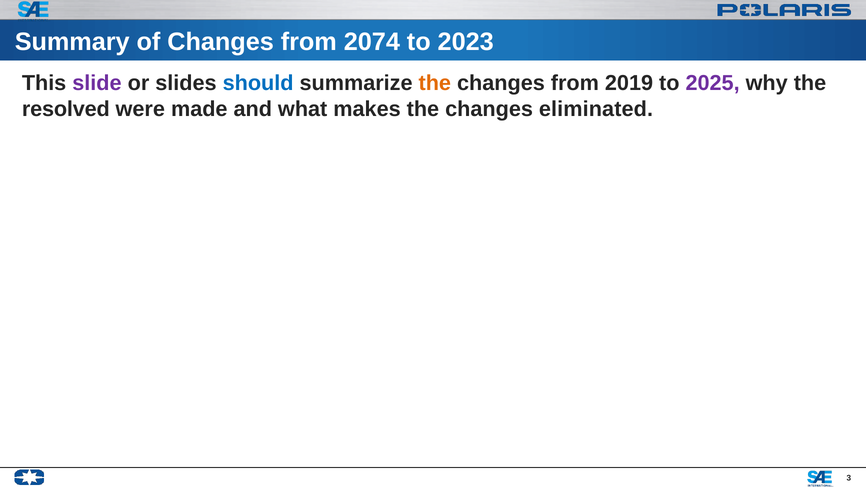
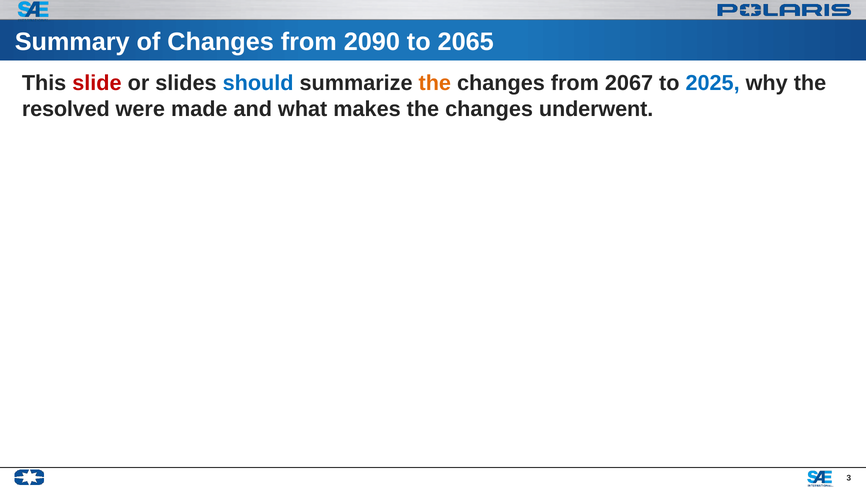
2074: 2074 -> 2090
2023: 2023 -> 2065
slide colour: purple -> red
2019: 2019 -> 2067
2025 colour: purple -> blue
eliminated: eliminated -> underwent
